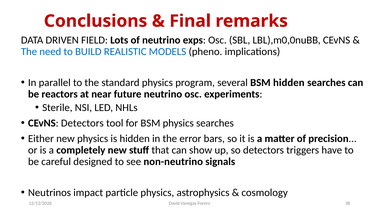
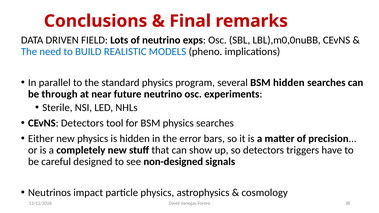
reactors: reactors -> through
non-neutrino: non-neutrino -> non-designed
